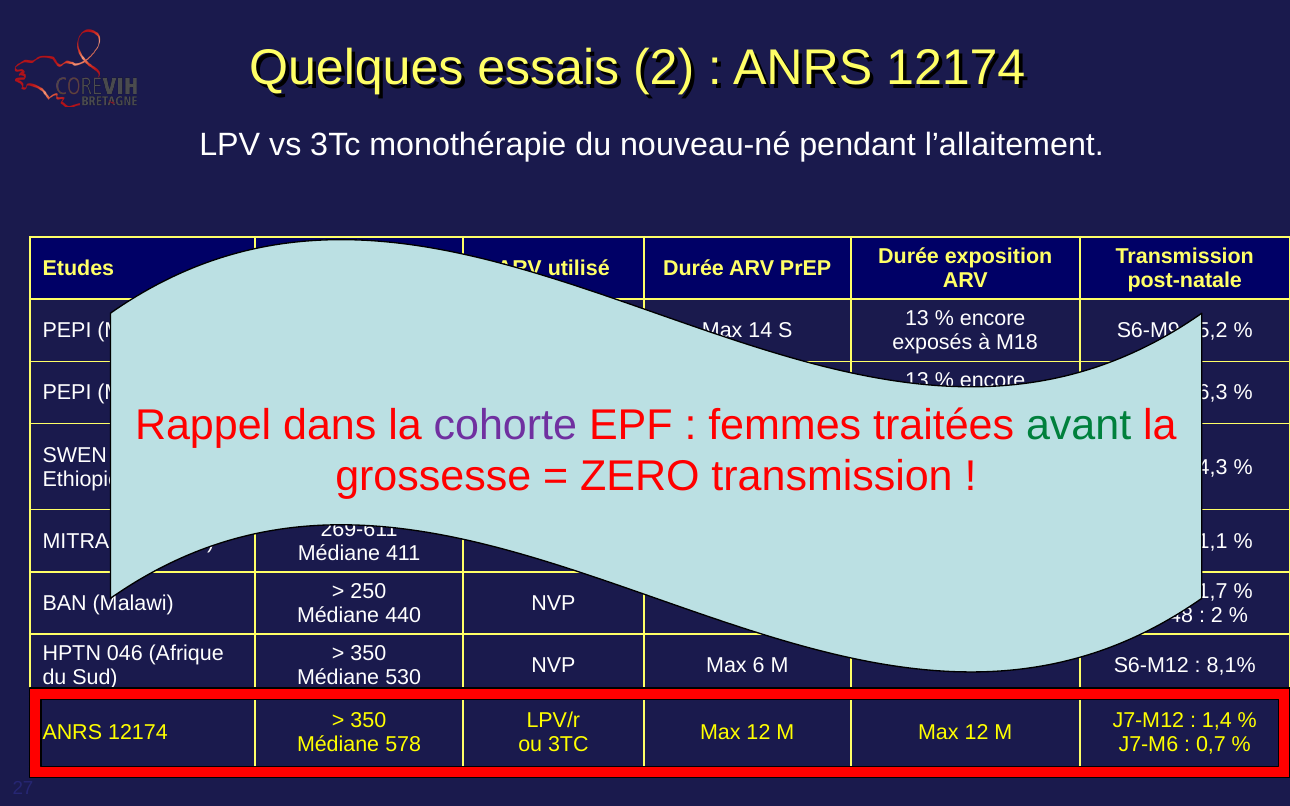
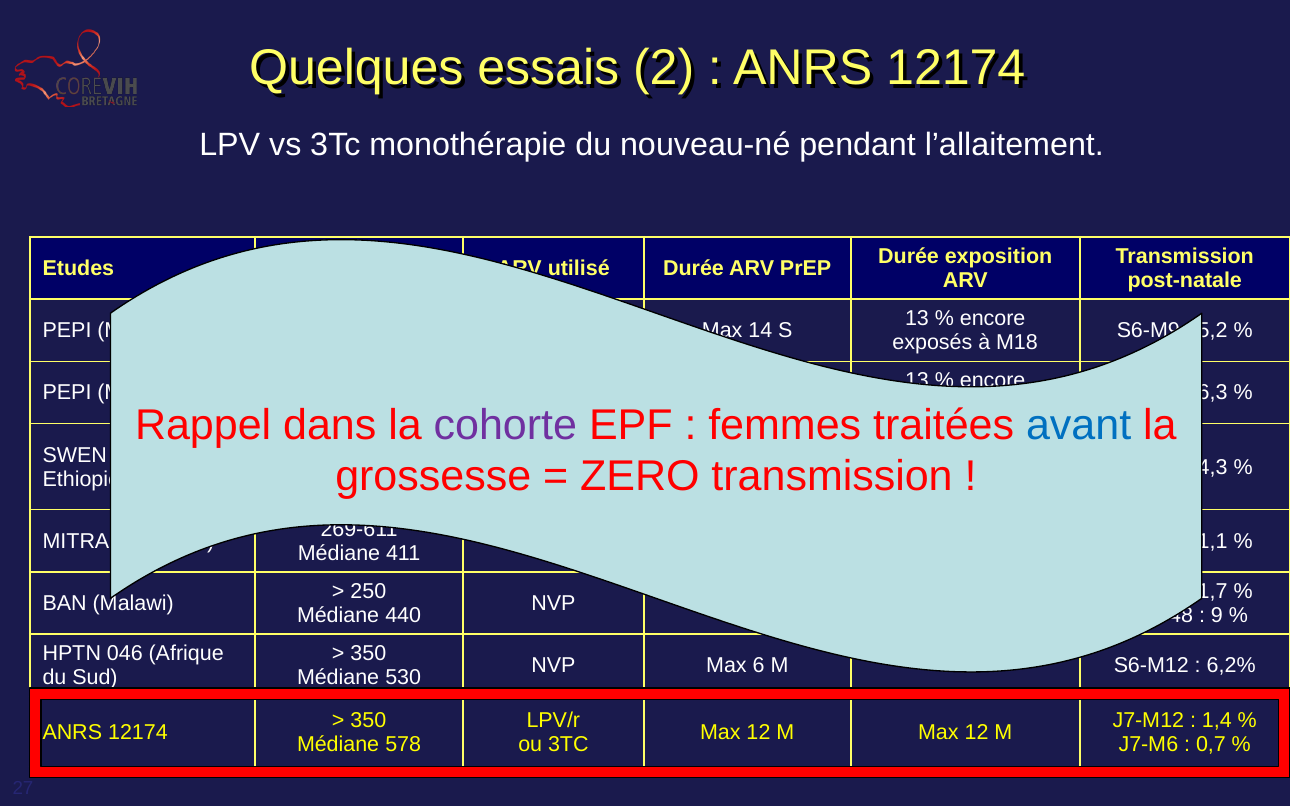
avant at (1079, 425) colour: green -> blue
2 at (1217, 616): 2 -> 9
8,1%: 8,1% -> 6,2%
